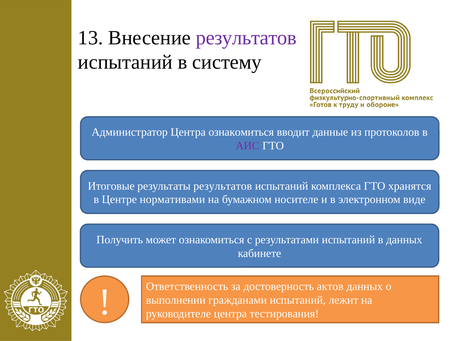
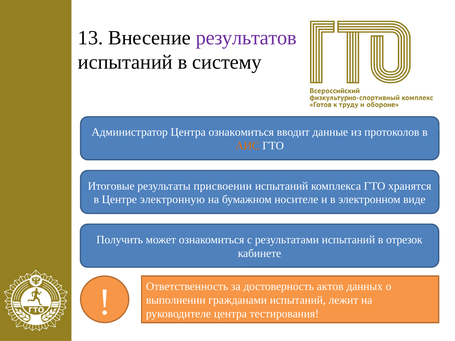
АИС colour: purple -> orange
результаты результатов: результатов -> присвоении
нормативами: нормативами -> электронную
в данных: данных -> отрезок
